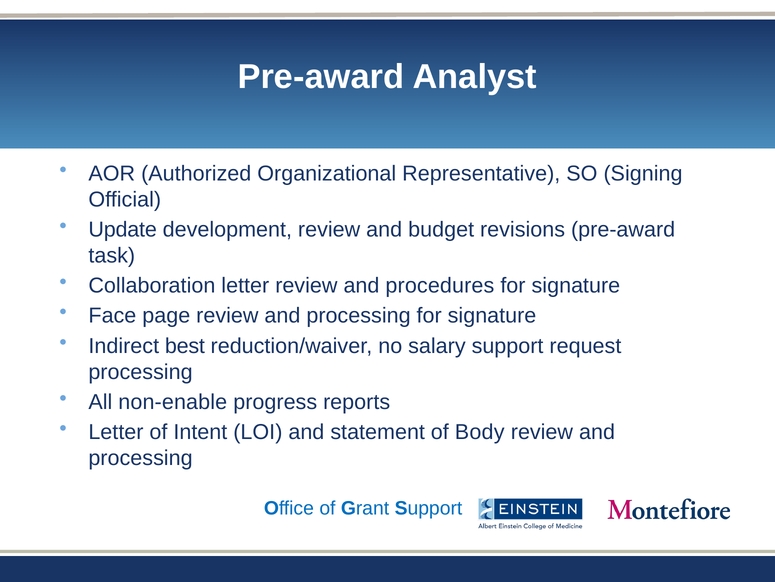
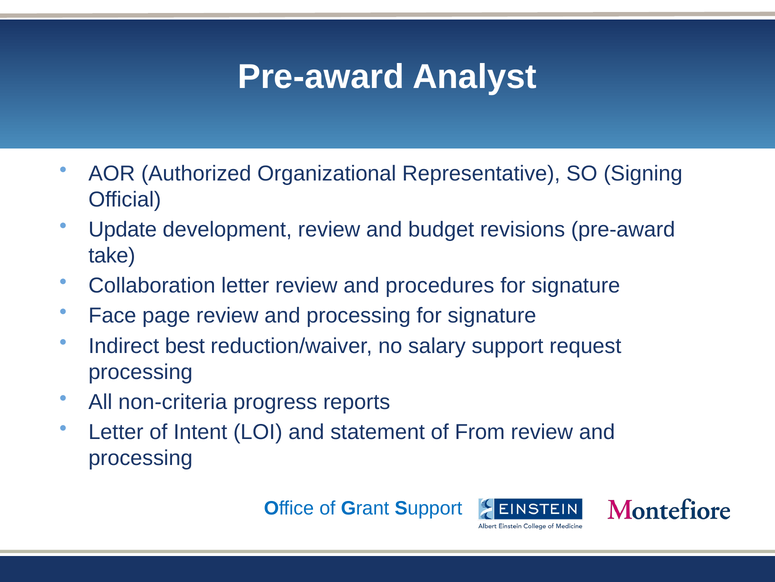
task: task -> take
non-enable: non-enable -> non-criteria
Body: Body -> From
